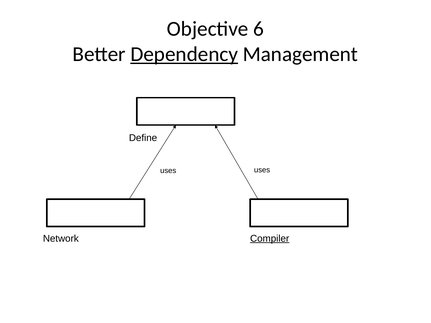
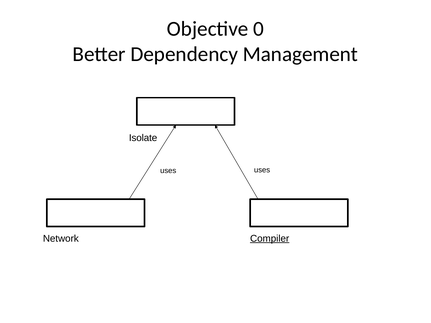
6: 6 -> 0
Dependency underline: present -> none
Define: Define -> Isolate
